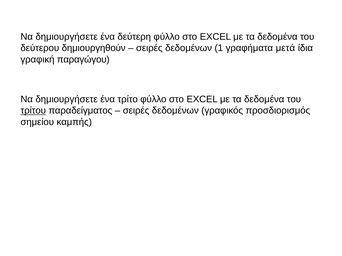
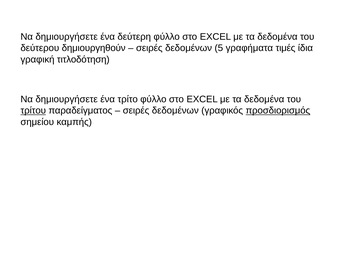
1: 1 -> 5
μετά: μετά -> τιμές
παραγώγου: παραγώγου -> τιτλοδότηση
προσδιορισμός underline: none -> present
